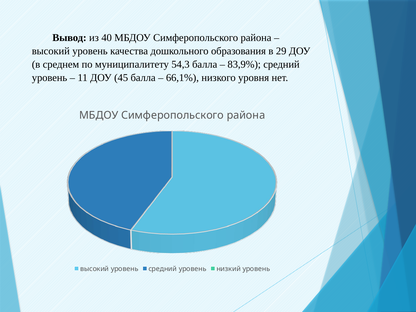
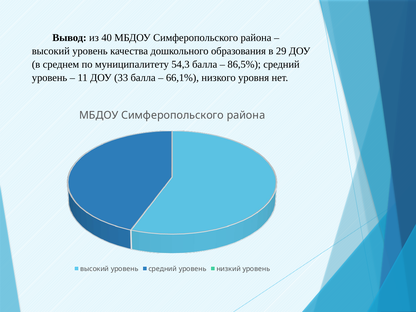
83,9%: 83,9% -> 86,5%
45: 45 -> 33
